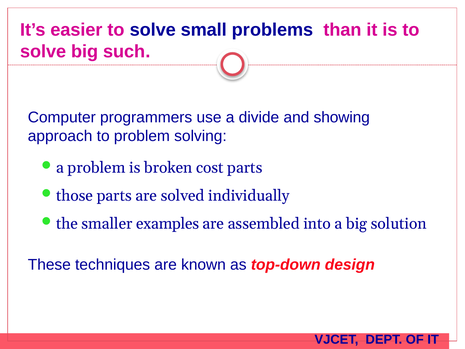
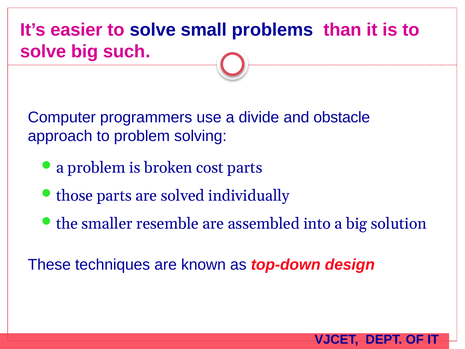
showing: showing -> obstacle
examples: examples -> resemble
